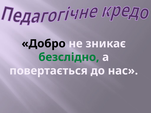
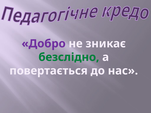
Добро colour: black -> purple
